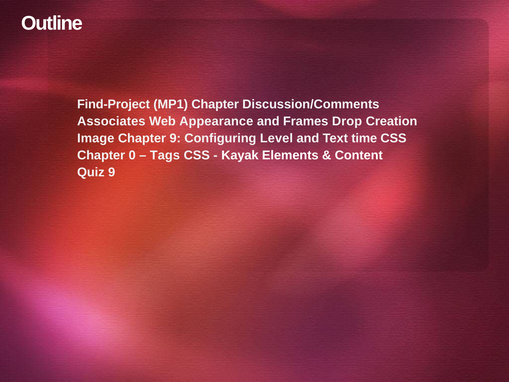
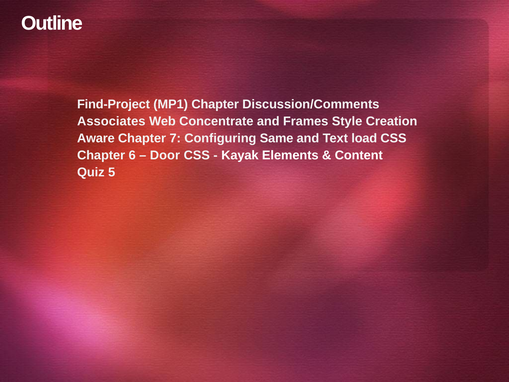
Appearance: Appearance -> Concentrate
Drop: Drop -> Style
Image: Image -> Aware
Chapter 9: 9 -> 7
Level: Level -> Same
time: time -> load
0: 0 -> 6
Tags: Tags -> Door
Quiz 9: 9 -> 5
